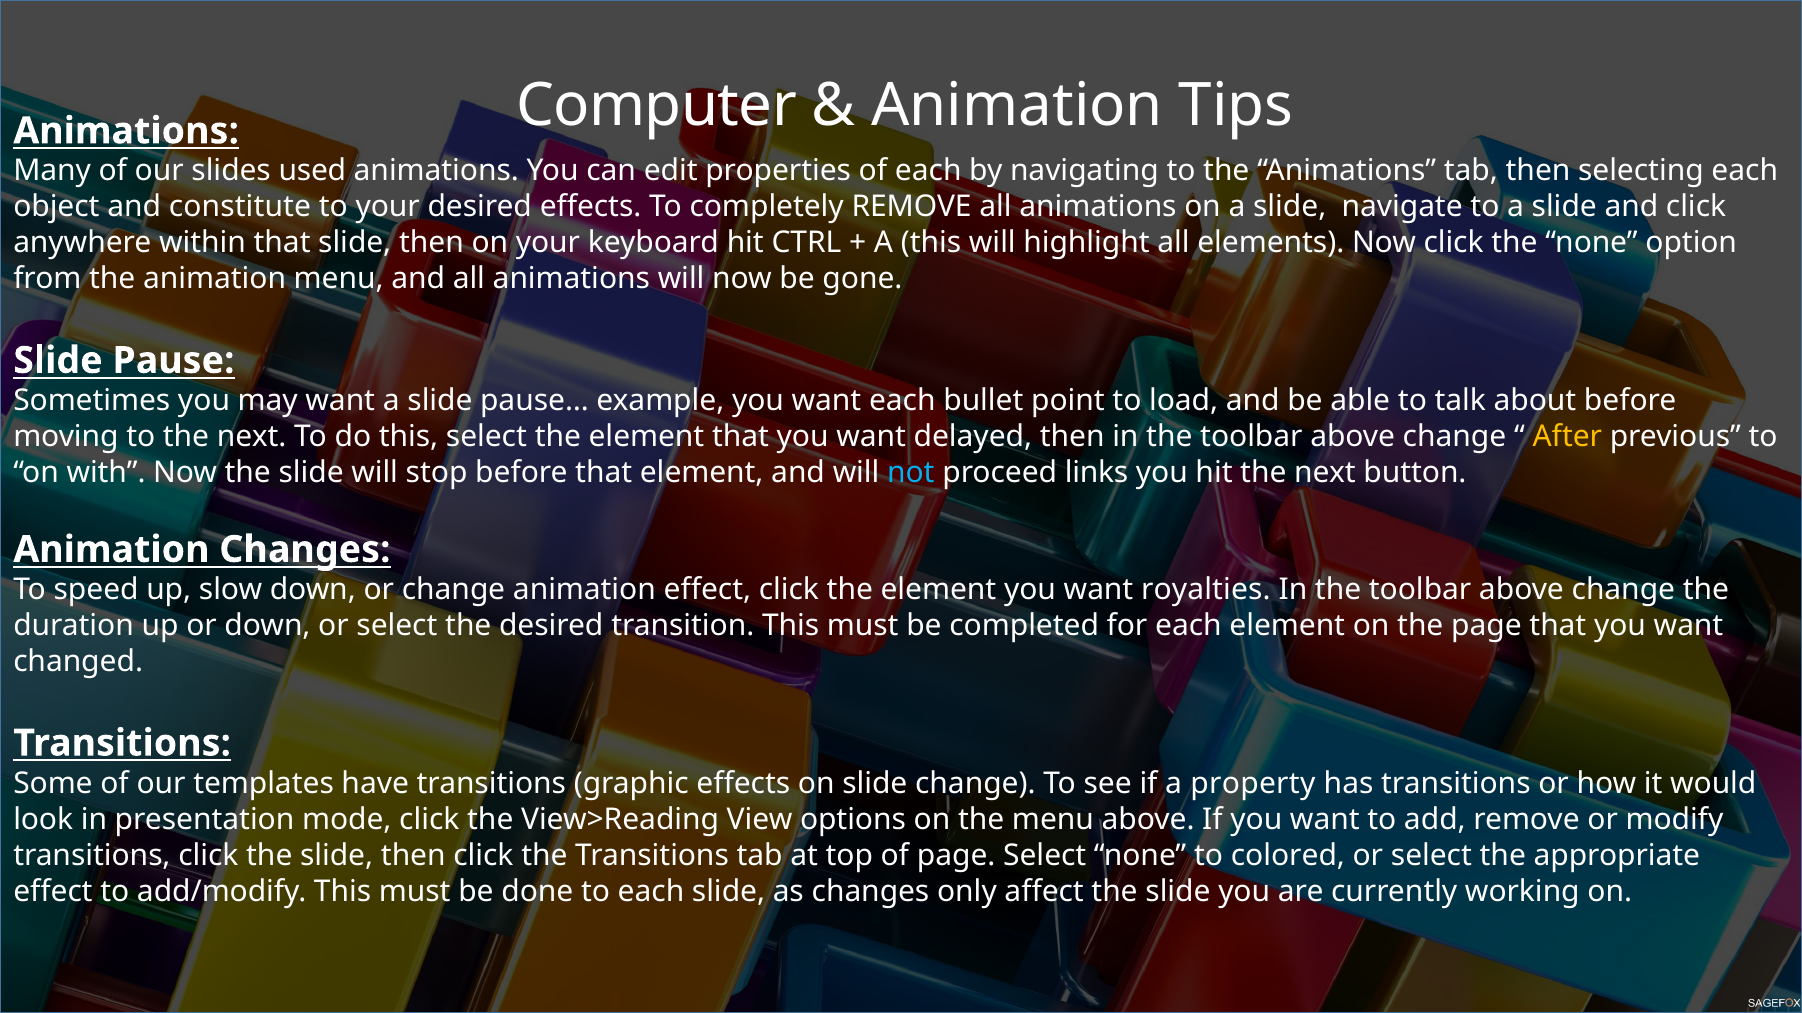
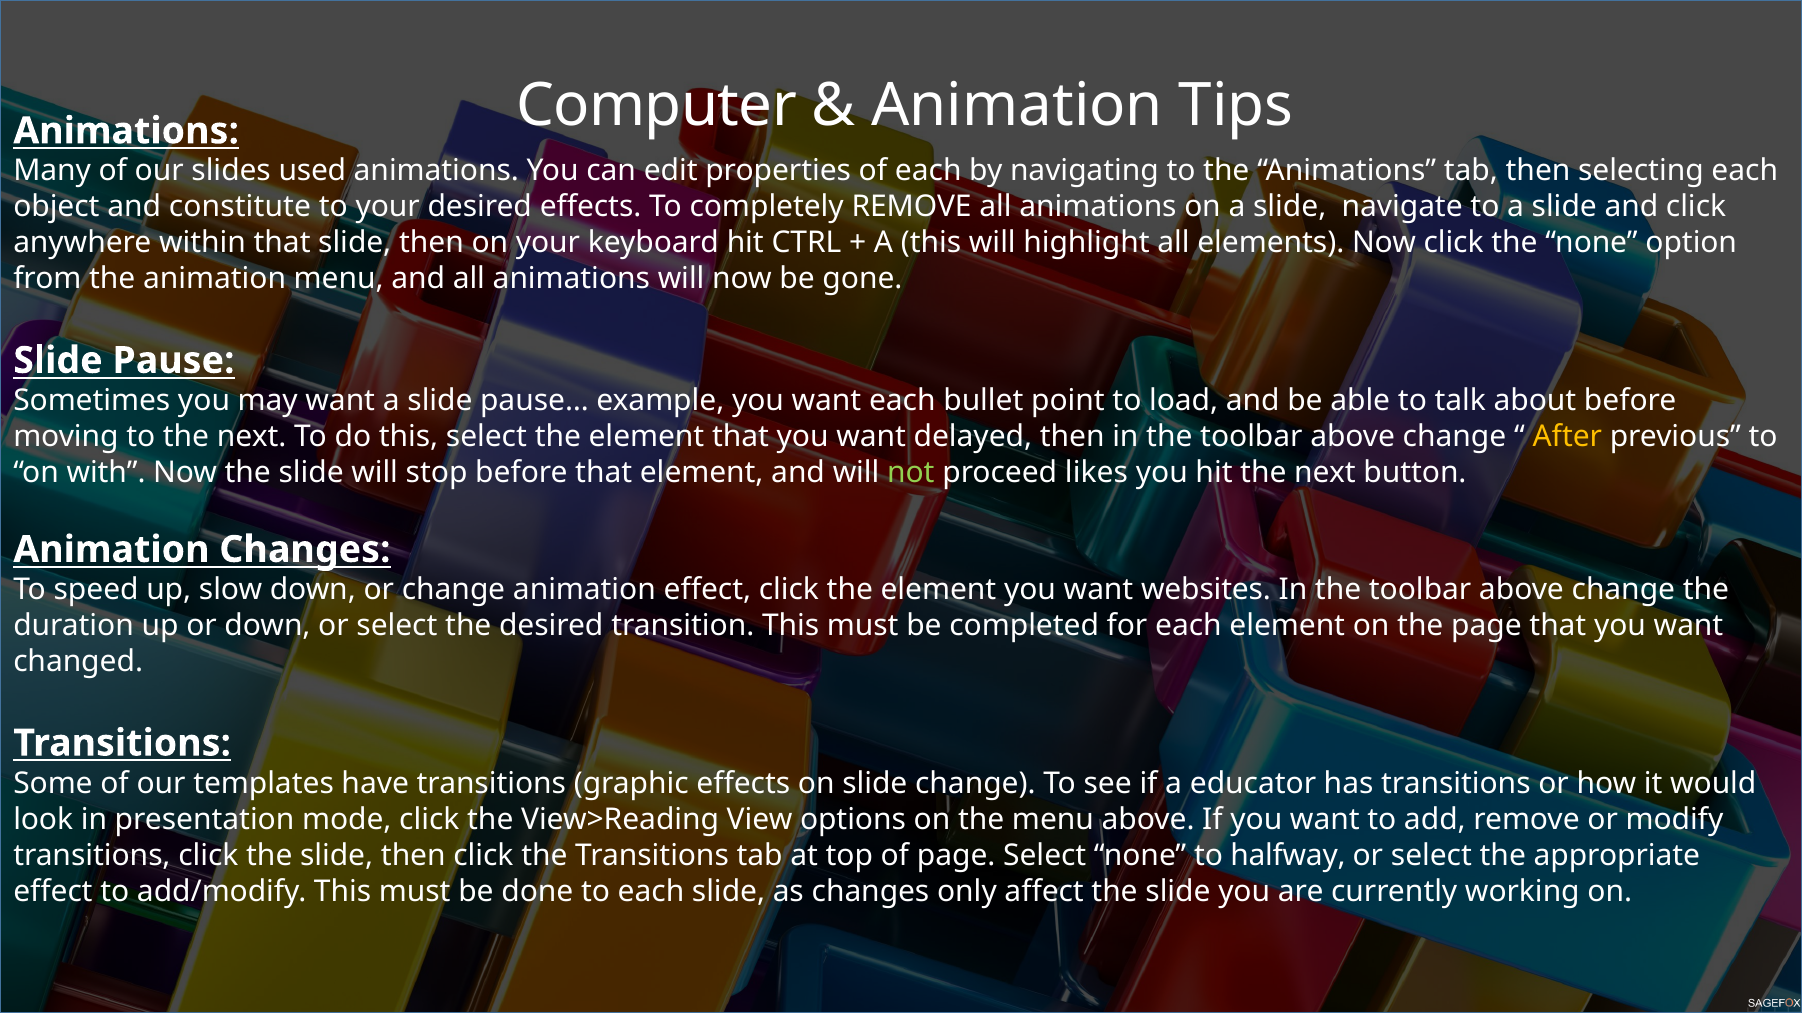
not colour: light blue -> light green
links: links -> likes
royalties: royalties -> websites
property: property -> educator
colored: colored -> halfway
